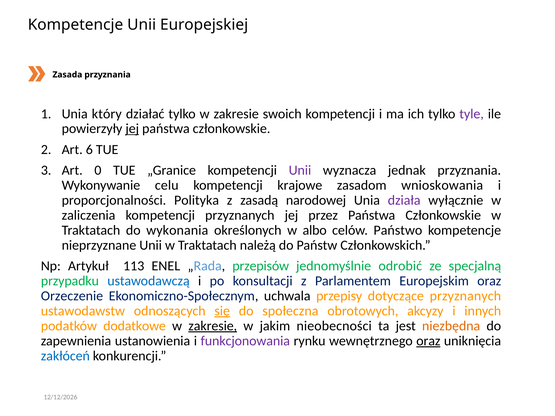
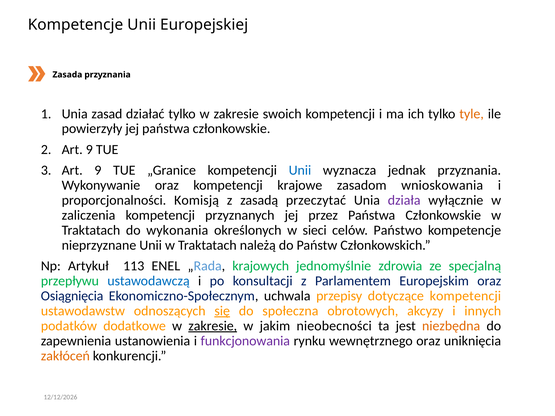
który: który -> zasad
tyle colour: purple -> orange
jej at (132, 129) underline: present -> none
6 at (89, 150): 6 -> 9
0 at (98, 170): 0 -> 9
Unii at (300, 170) colour: purple -> blue
Wykonywanie celu: celu -> oraz
Polityka: Polityka -> Komisją
narodowej: narodowej -> przeczytać
albo: albo -> sieci
przepisów: przepisów -> krajowych
odrobić: odrobić -> zdrowia
przypadku: przypadku -> przepływu
Orzeczenie: Orzeczenie -> Osiągnięcia
dotyczące przyznanych: przyznanych -> kompetencji
oraz at (428, 341) underline: present -> none
zakłóceń colour: blue -> orange
